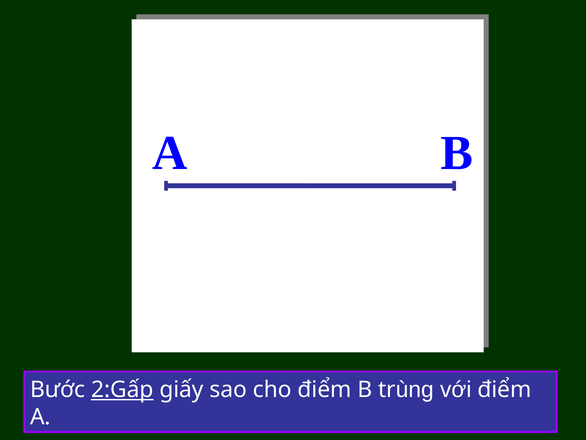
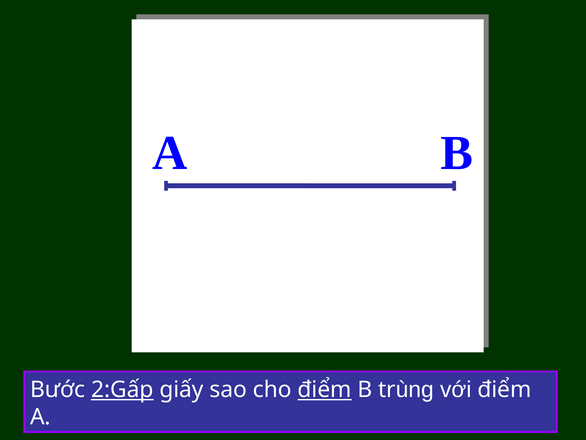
điểm at (325, 389) underline: none -> present
